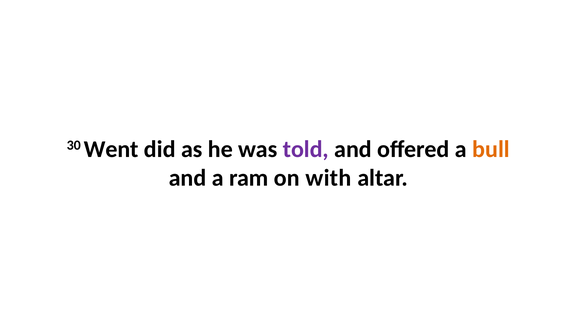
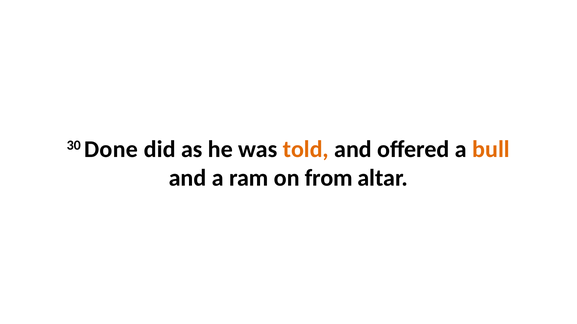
Went: Went -> Done
told colour: purple -> orange
with: with -> from
